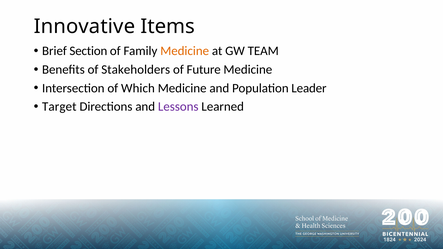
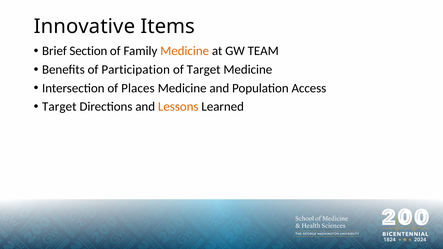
Stakeholders: Stakeholders -> Participation
of Future: Future -> Target
Which: Which -> Places
Leader: Leader -> Access
Lessons colour: purple -> orange
